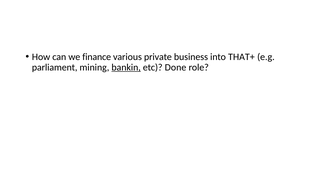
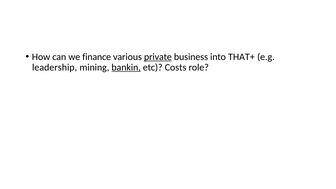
private underline: none -> present
parliament: parliament -> leadership
Done: Done -> Costs
